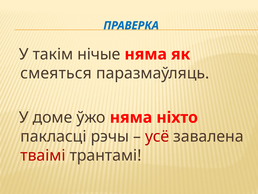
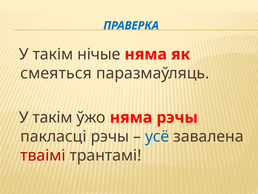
доме at (53, 117): доме -> такім
няма ніхто: ніхто -> рэчы
усё colour: red -> blue
